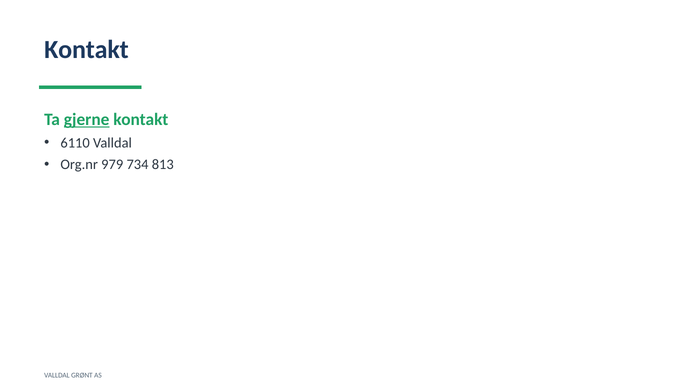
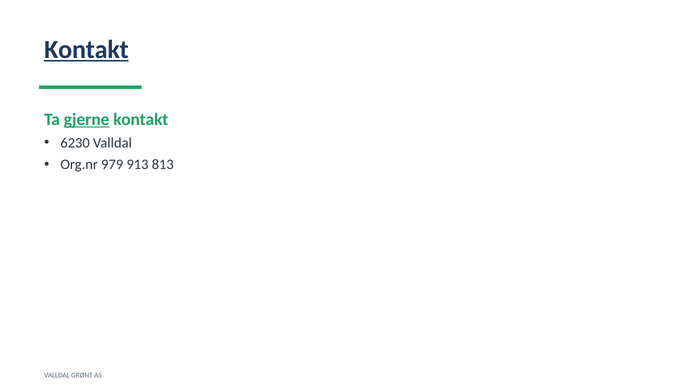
Kontakt at (86, 50) underline: none -> present
6110: 6110 -> 6230
734: 734 -> 913
